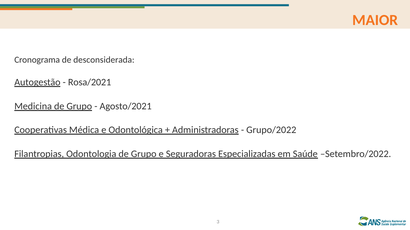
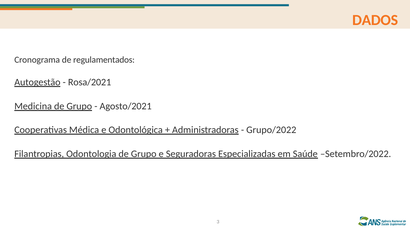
MAIOR: MAIOR -> DADOS
desconsiderada: desconsiderada -> regulamentados
